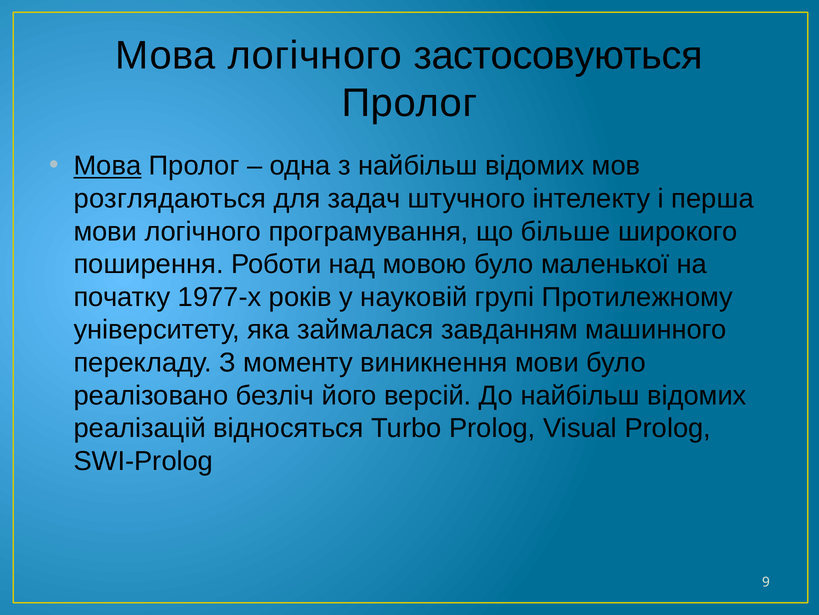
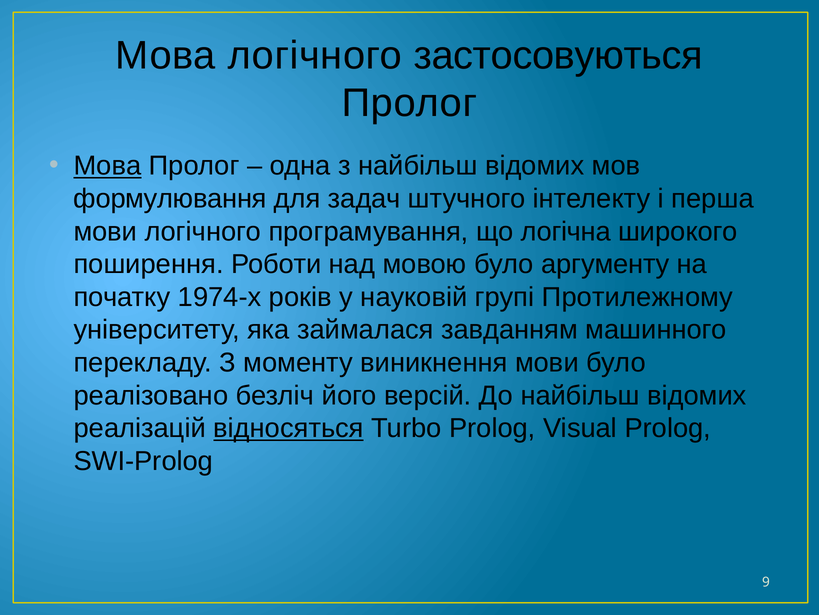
розглядаються: розглядаються -> формулювання
більше: більше -> логічна
маленької: маленької -> аргументу
1977-х: 1977-х -> 1974-х
відносяться underline: none -> present
